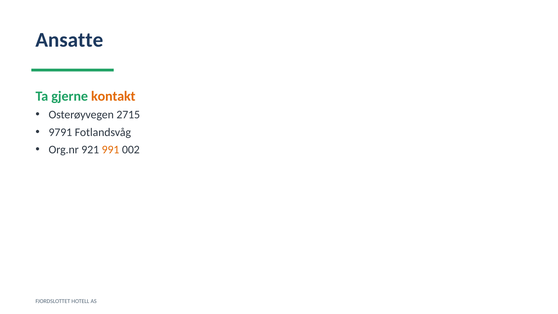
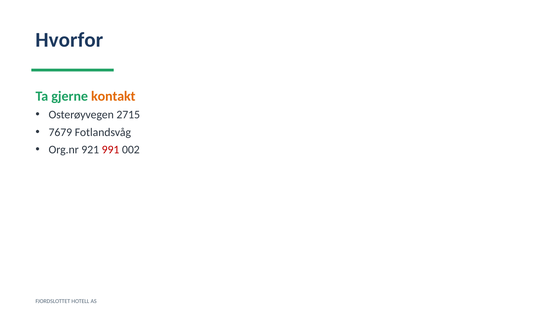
Ansatte: Ansatte -> Hvorfor
9791: 9791 -> 7679
991 colour: orange -> red
